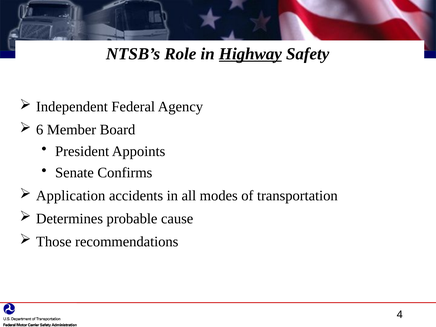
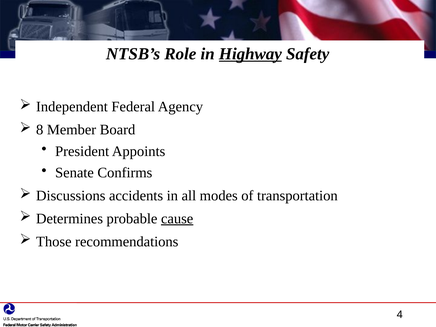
6: 6 -> 8
Application: Application -> Discussions
cause underline: none -> present
